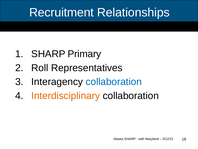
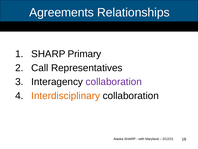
Recruitment: Recruitment -> Agreements
Roll: Roll -> Call
collaboration at (114, 82) colour: blue -> purple
